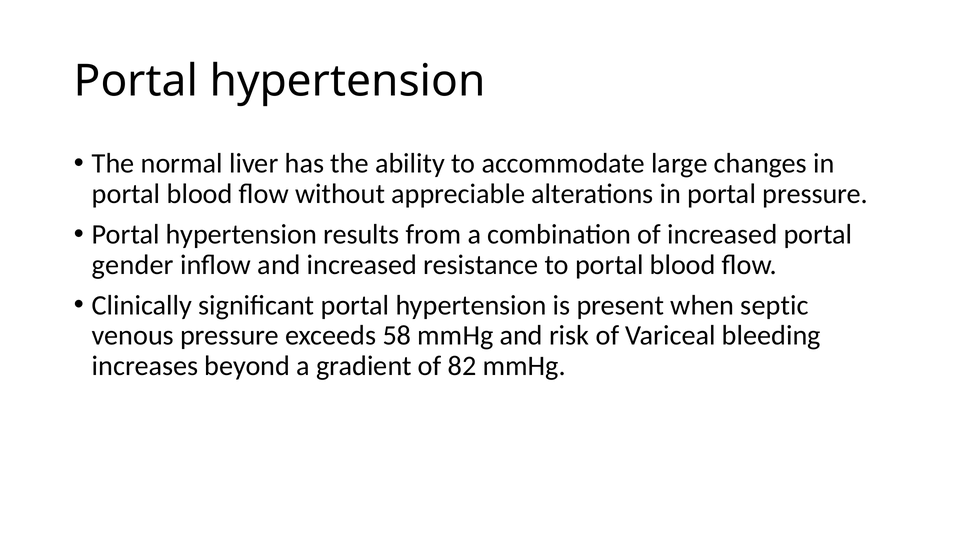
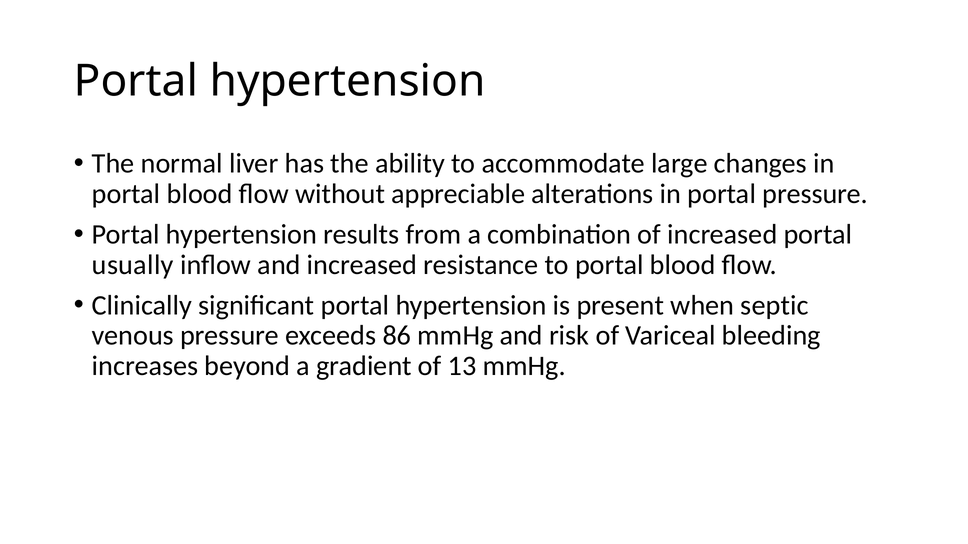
gender: gender -> usually
58: 58 -> 86
82: 82 -> 13
